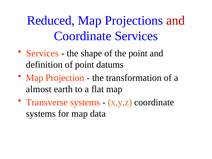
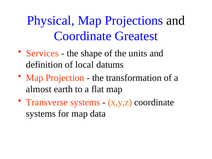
Reduced: Reduced -> Physical
and at (176, 21) colour: red -> black
Coordinate Services: Services -> Greatest
the point: point -> units
of point: point -> local
